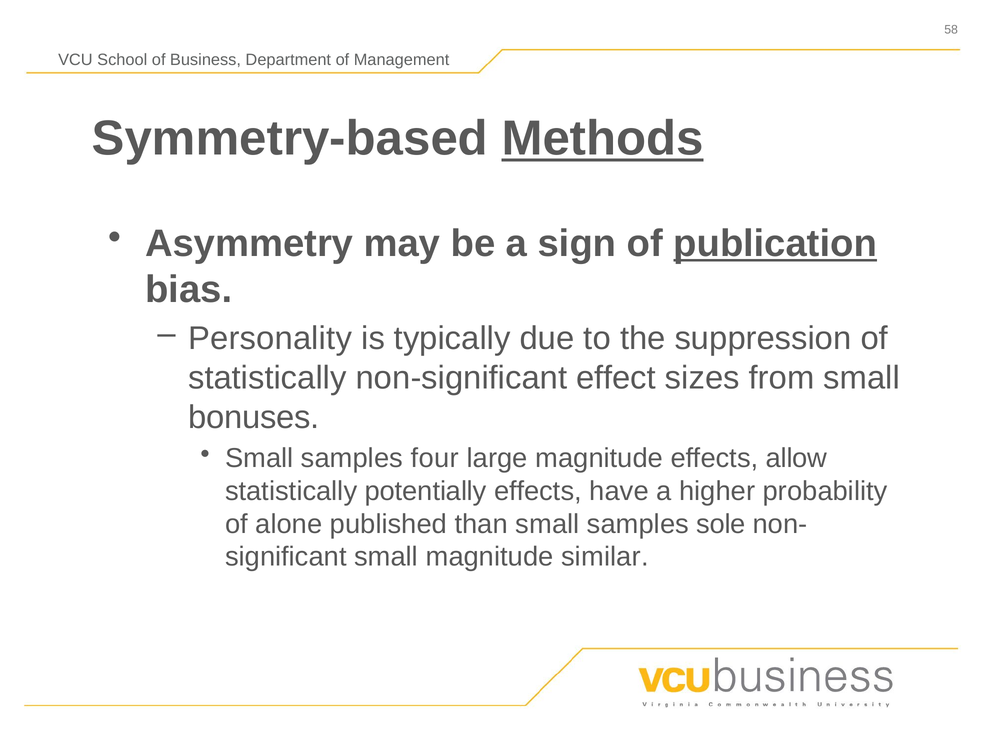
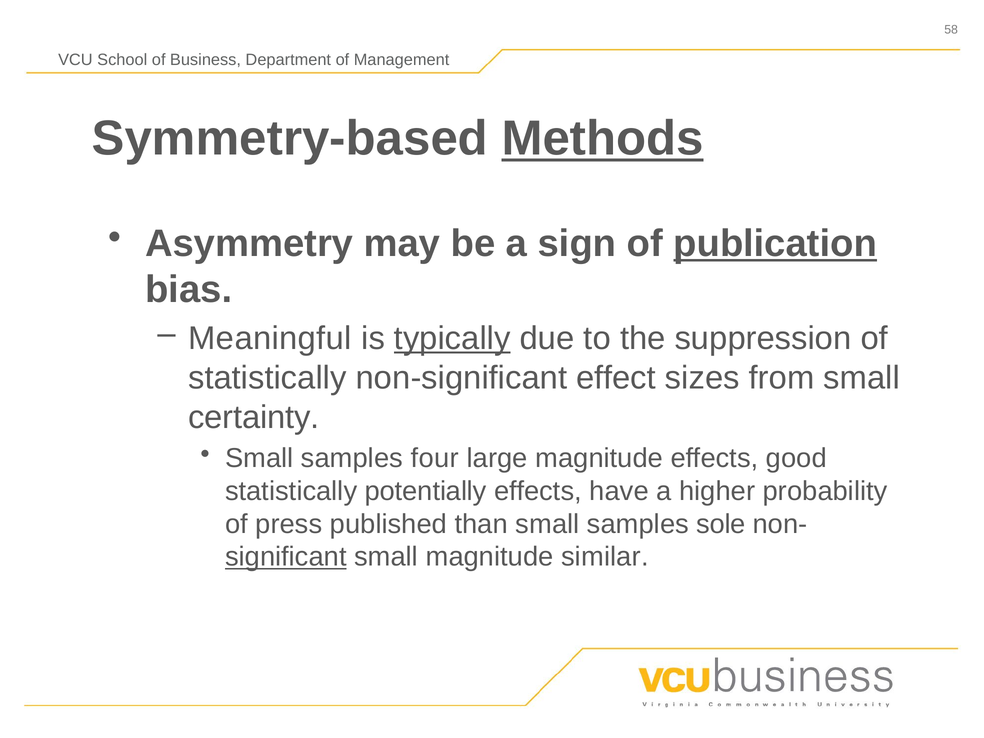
Personality: Personality -> Meaningful
typically underline: none -> present
bonuses: bonuses -> certainty
allow: allow -> good
alone: alone -> press
significant underline: none -> present
